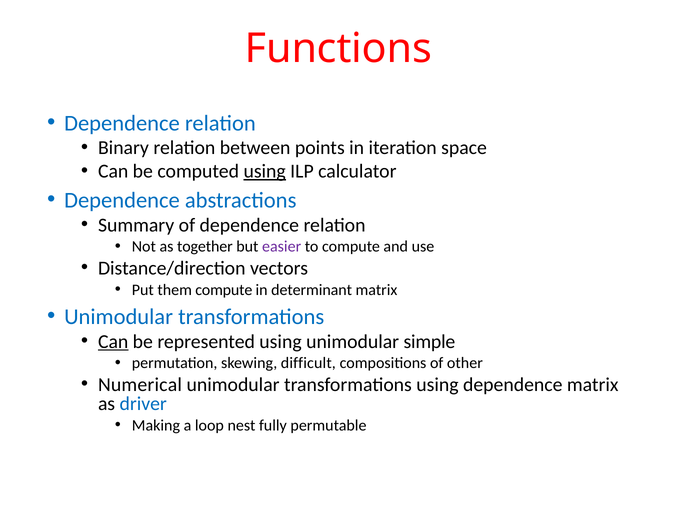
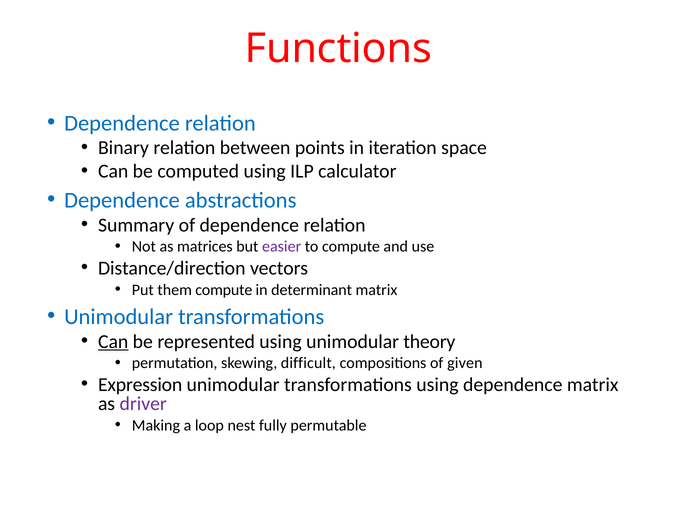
using at (265, 172) underline: present -> none
together: together -> matrices
simple: simple -> theory
other: other -> given
Numerical: Numerical -> Expression
driver colour: blue -> purple
